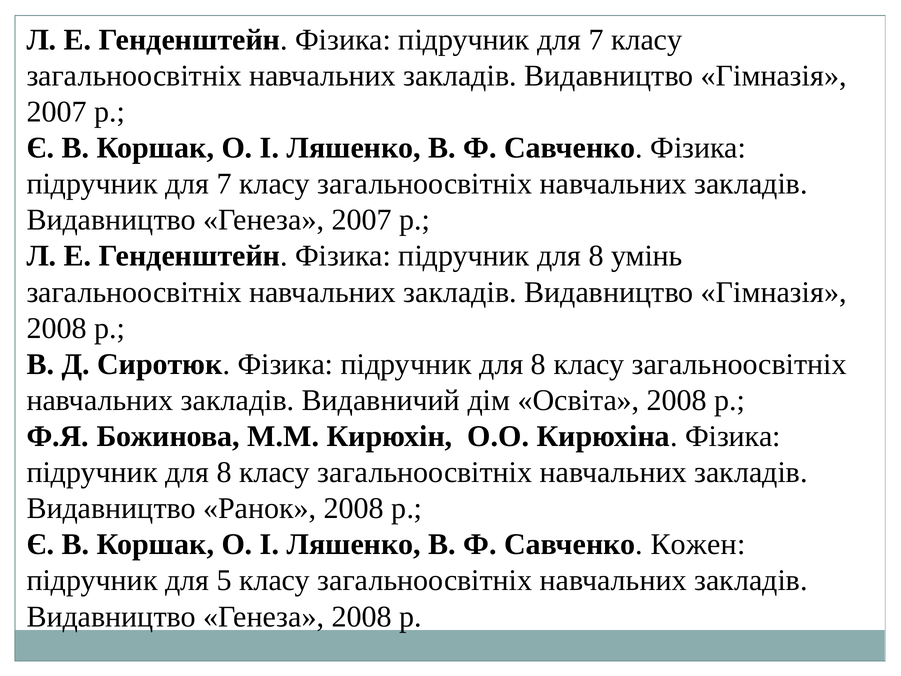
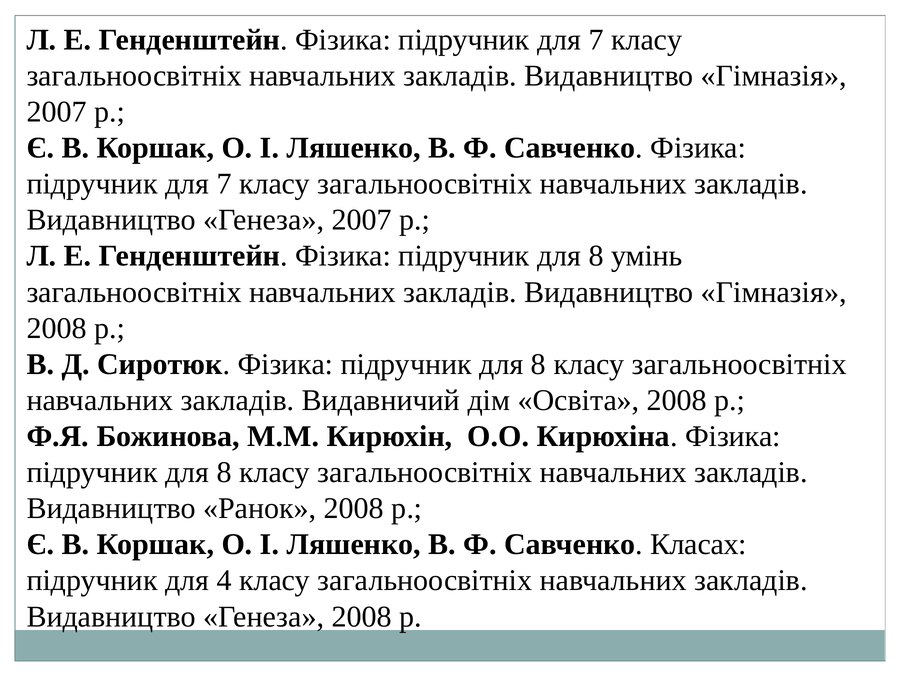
Кожен: Кожен -> Класах
5: 5 -> 4
